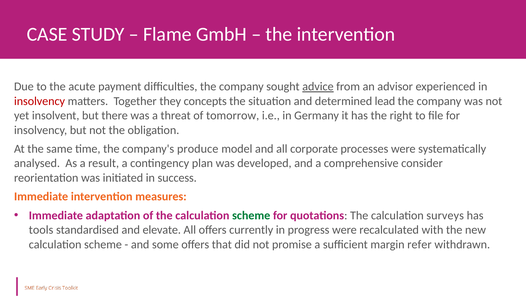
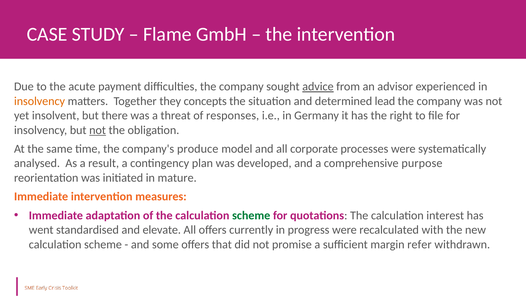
insolvency at (40, 101) colour: red -> orange
tomorrow: tomorrow -> responses
not at (98, 130) underline: none -> present
consider: consider -> purpose
success: success -> mature
surveys: surveys -> interest
tools: tools -> went
